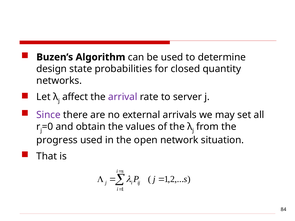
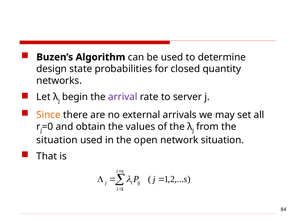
affect: affect -> begin
Since colour: purple -> orange
progress at (57, 140): progress -> situation
